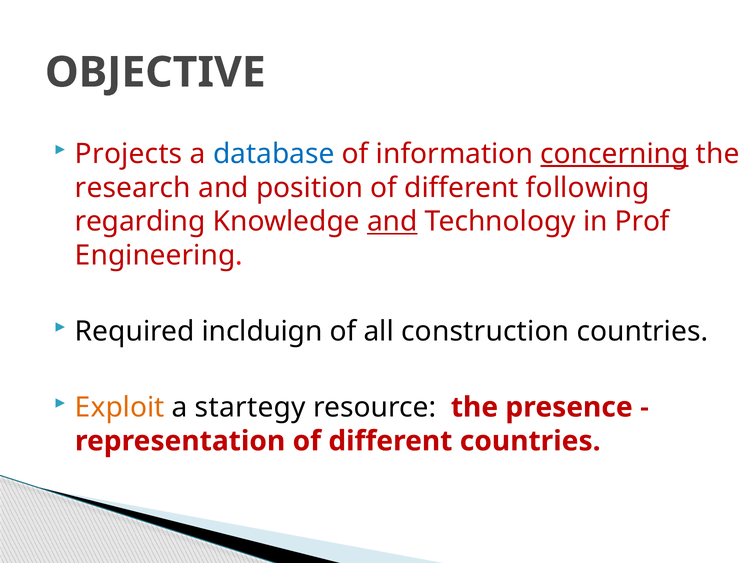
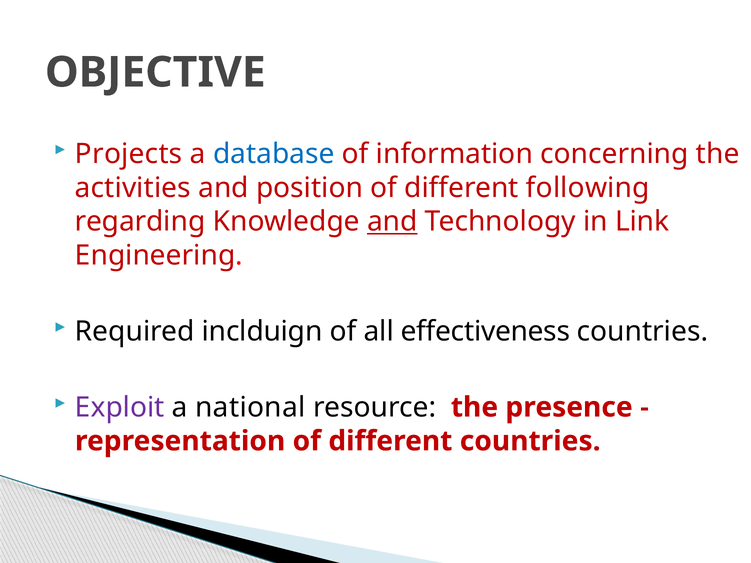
concerning underline: present -> none
research: research -> activities
Prof: Prof -> Link
construction: construction -> effectiveness
Exploit colour: orange -> purple
startegy: startegy -> national
